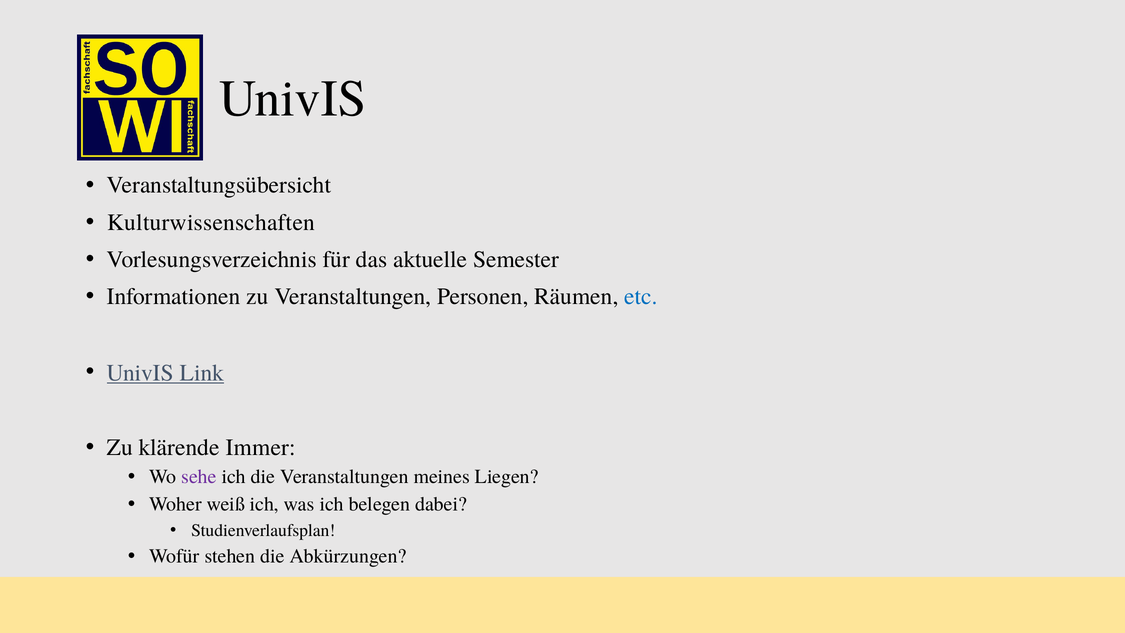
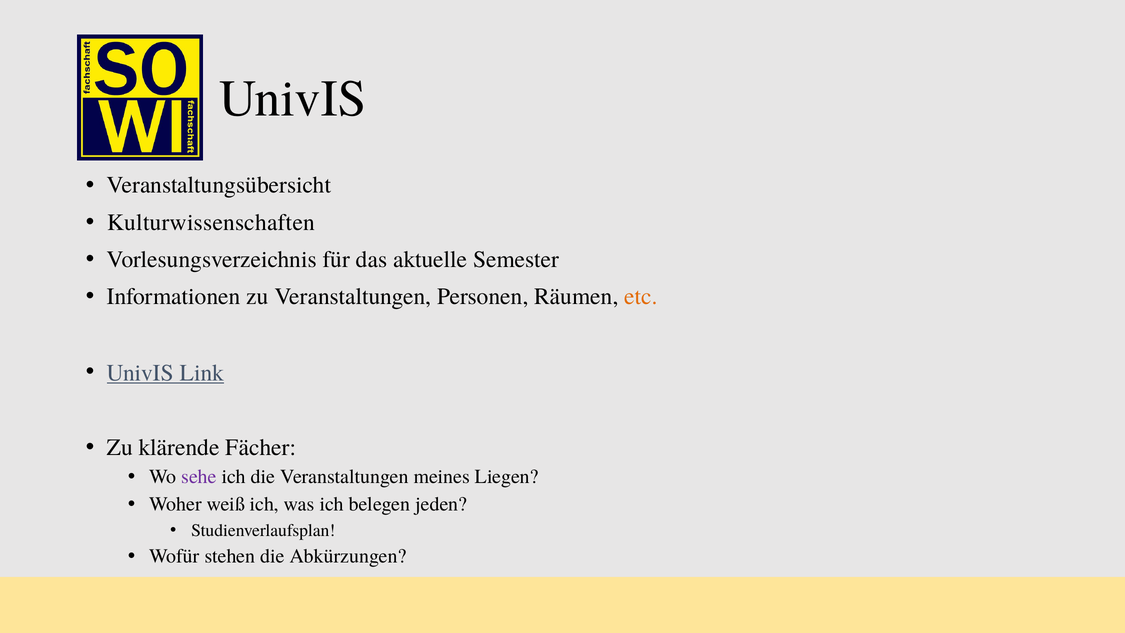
etc colour: blue -> orange
Immer: Immer -> Fächer
dabei: dabei -> jeden
